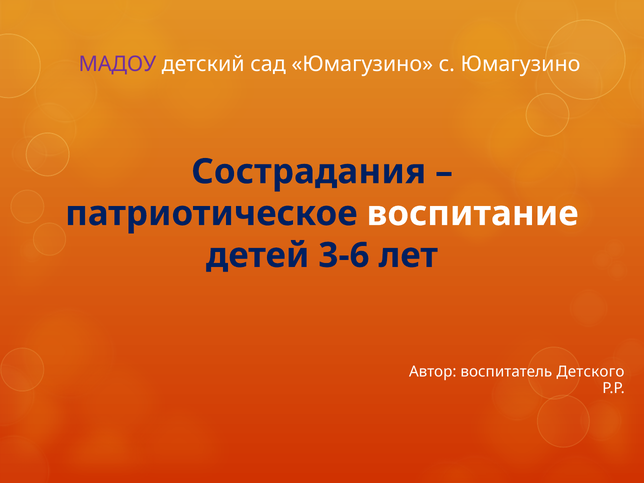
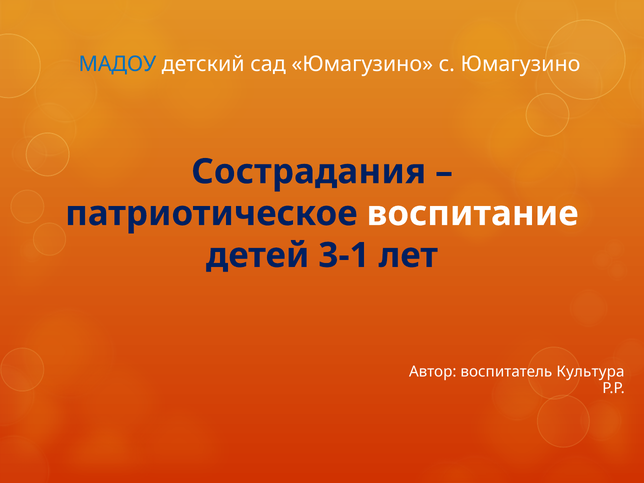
МАДОУ colour: purple -> blue
3-6: 3-6 -> 3-1
Детского: Детского -> Культура
